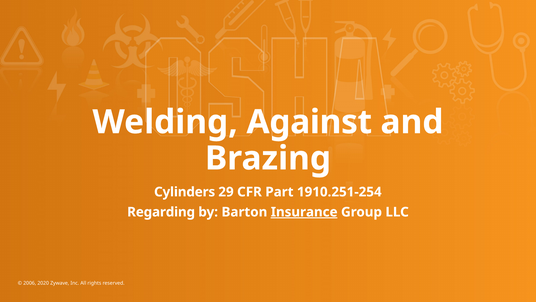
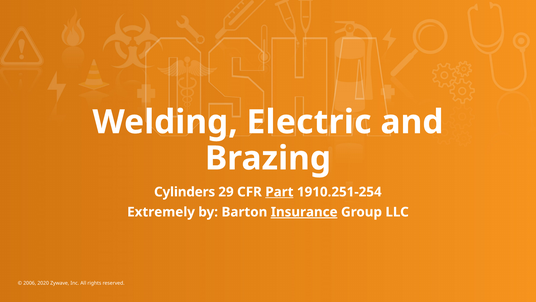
Against: Against -> Electric
Part underline: none -> present
Regarding: Regarding -> Extremely
